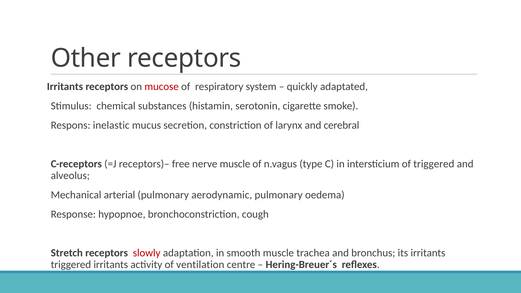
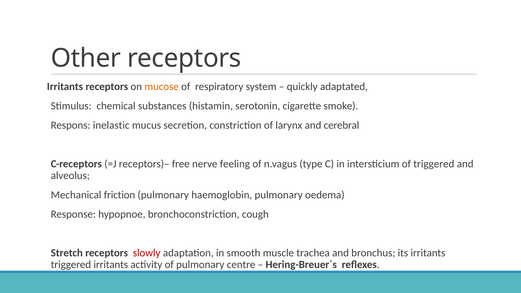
mucose colour: red -> orange
nerve muscle: muscle -> feeling
arterial: arterial -> friction
aerodynamic: aerodynamic -> haemoglobin
of ventilation: ventilation -> pulmonary
